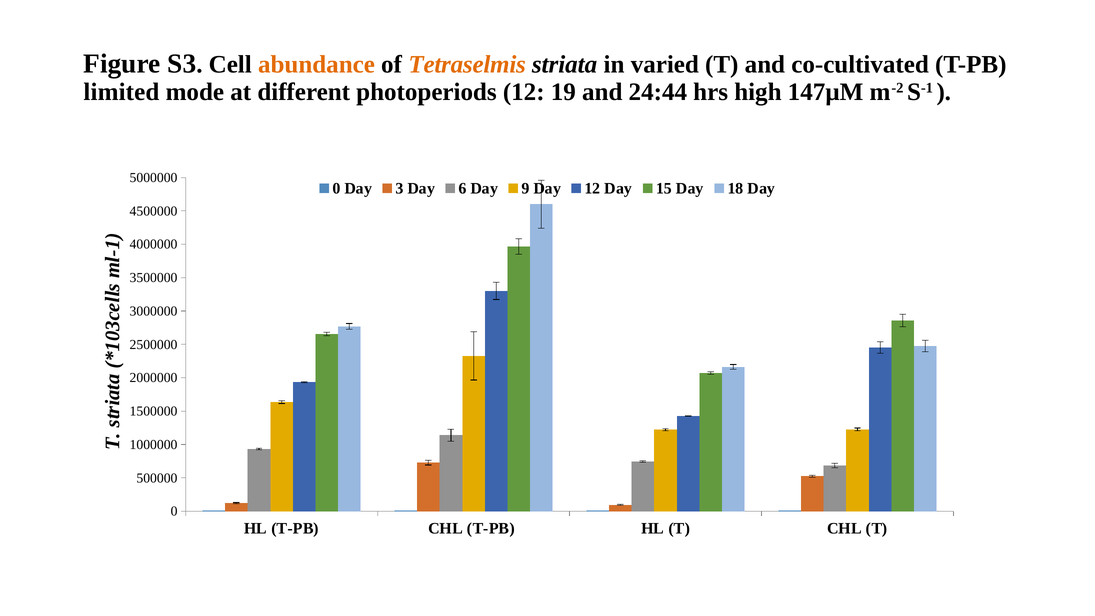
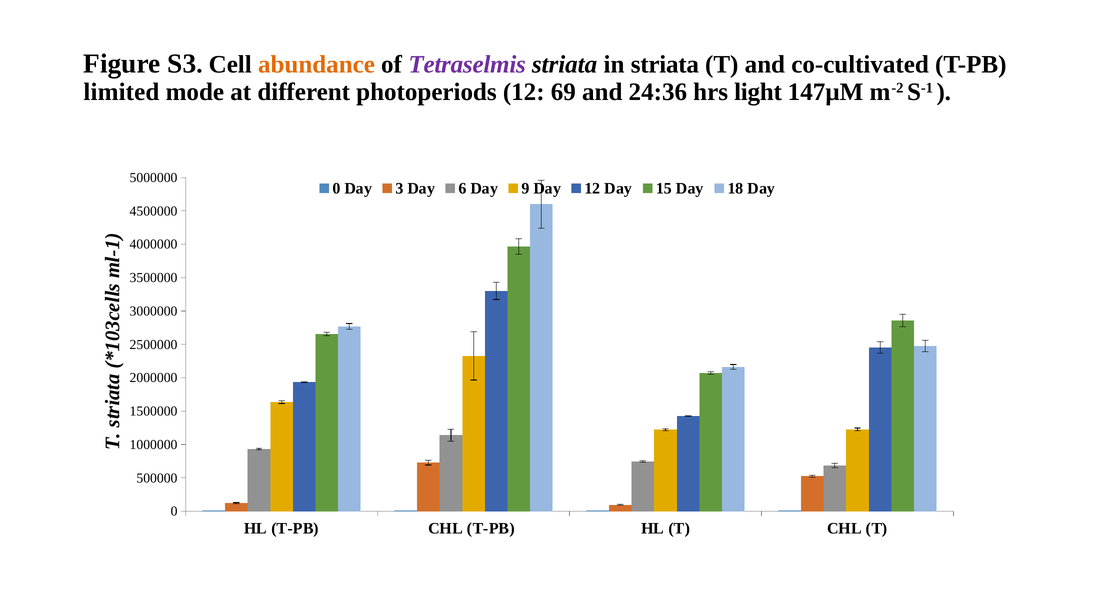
Tetraselmis colour: orange -> purple
in varied: varied -> striata
19: 19 -> 69
24:44: 24:44 -> 24:36
high: high -> light
